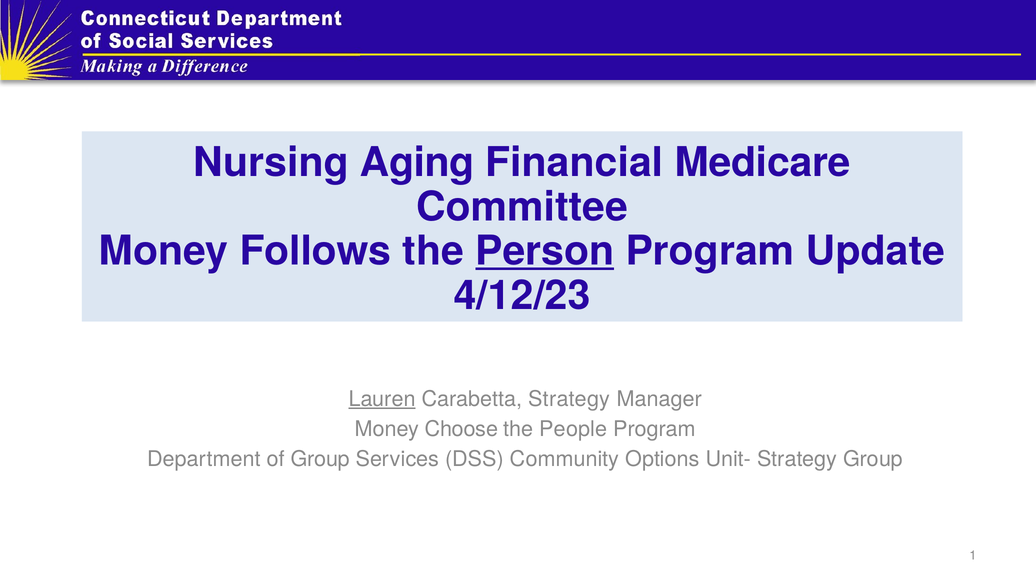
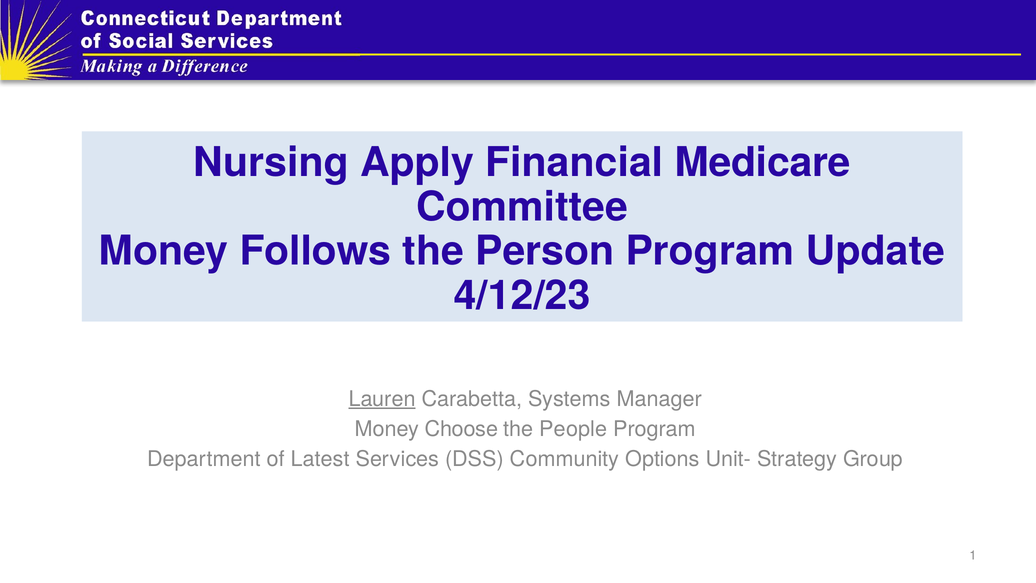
Aging: Aging -> Apply
Person underline: present -> none
Carabetta Strategy: Strategy -> Systems
of Group: Group -> Latest
